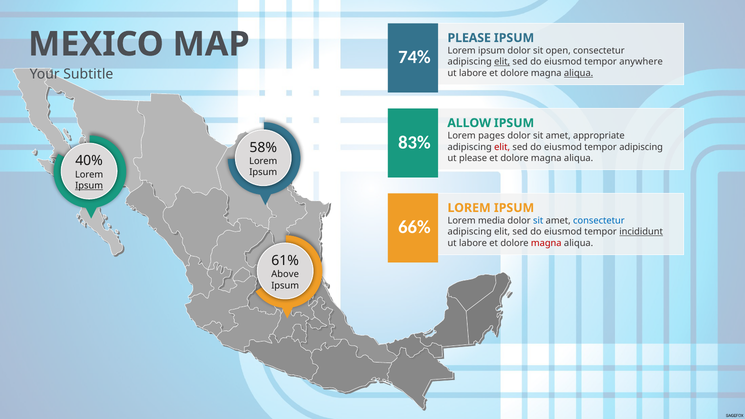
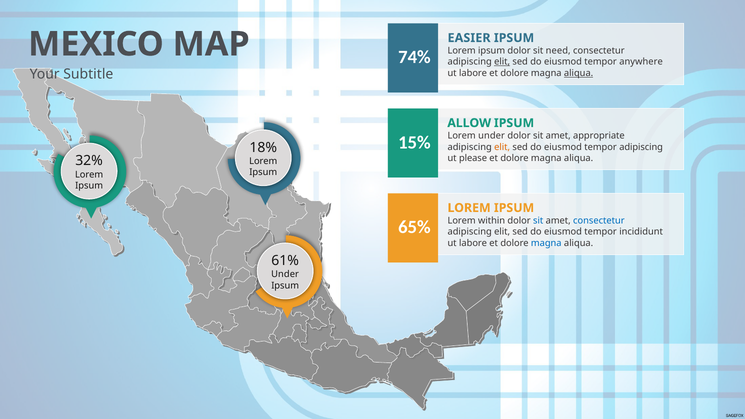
PLEASE at (469, 38): PLEASE -> EASIER
open: open -> need
Lorem pages: pages -> under
83%: 83% -> 15%
58%: 58% -> 18%
elit at (502, 147) colour: red -> orange
40%: 40% -> 32%
Ipsum at (89, 186) underline: present -> none
media: media -> within
66%: 66% -> 65%
incididunt underline: present -> none
magna at (546, 243) colour: red -> blue
Above at (285, 274): Above -> Under
